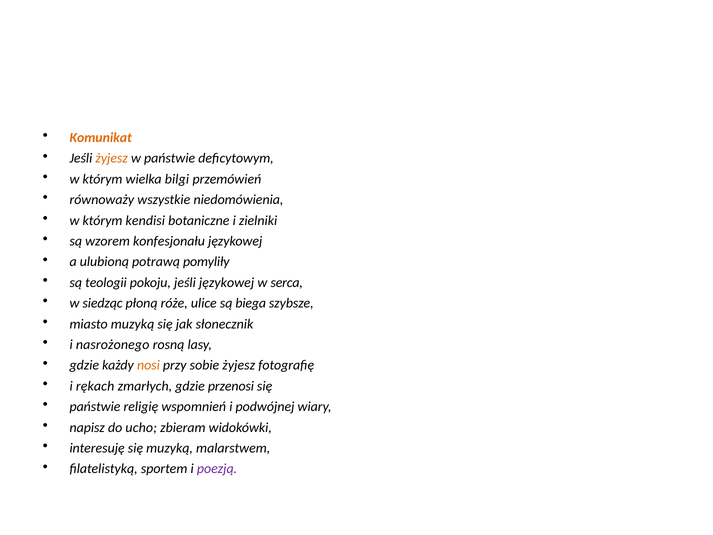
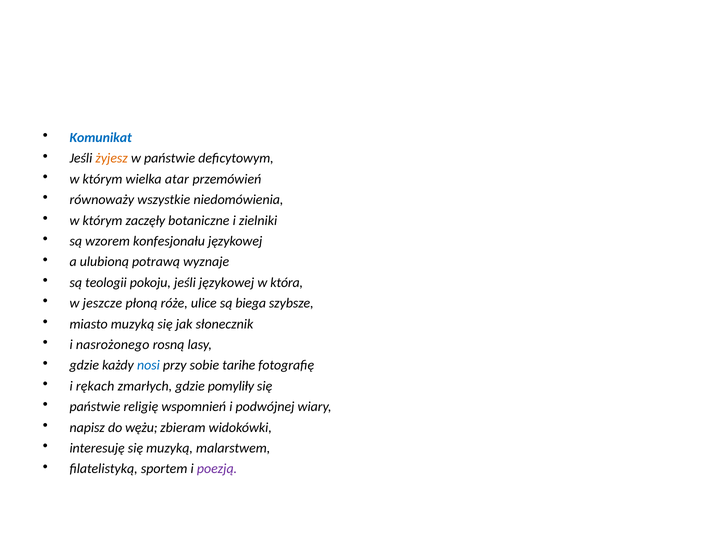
Komunikat colour: orange -> blue
bilgi: bilgi -> atar
kendisi: kendisi -> zaczęły
pomyliły: pomyliły -> wyznaje
serca: serca -> która
siedząc: siedząc -> jeszcze
nosi colour: orange -> blue
sobie żyjesz: żyjesz -> tarihe
przenosi: przenosi -> pomyliły
ucho: ucho -> wężu
